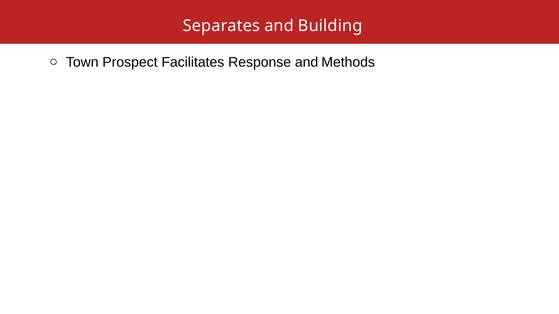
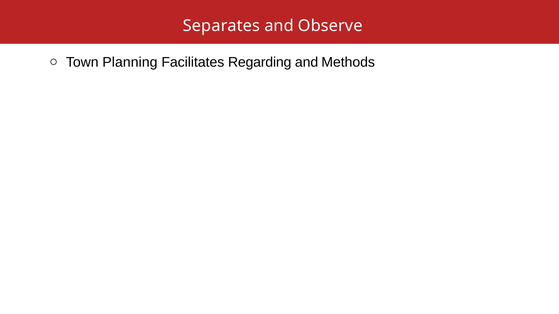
Building: Building -> Observe
Prospect: Prospect -> Planning
Response: Response -> Regarding
